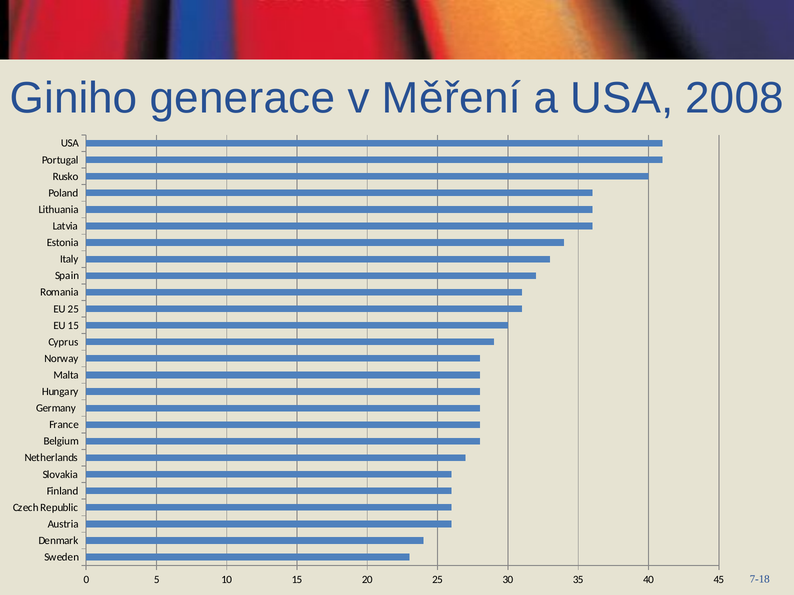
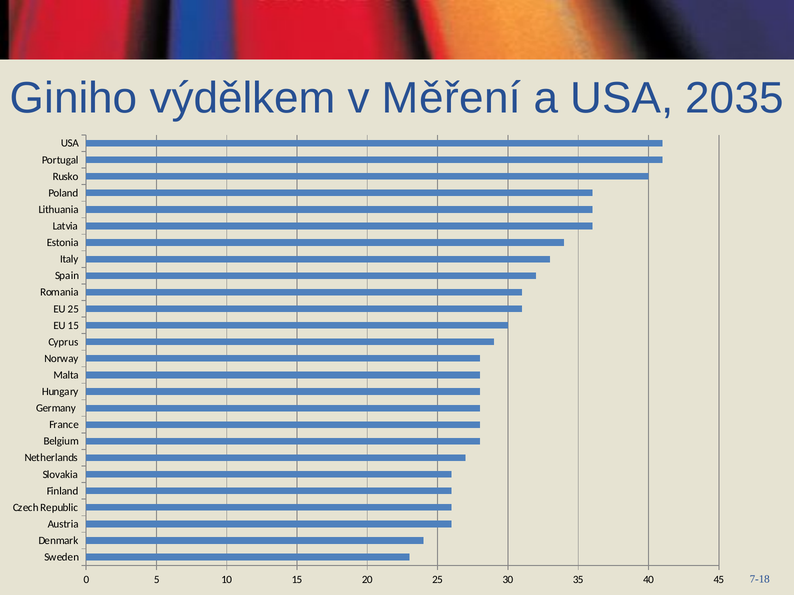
generace: generace -> výdělkem
2008: 2008 -> 2035
